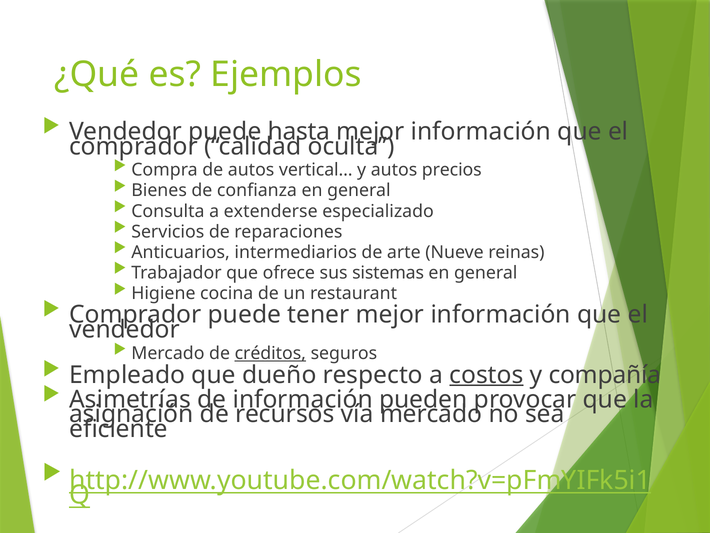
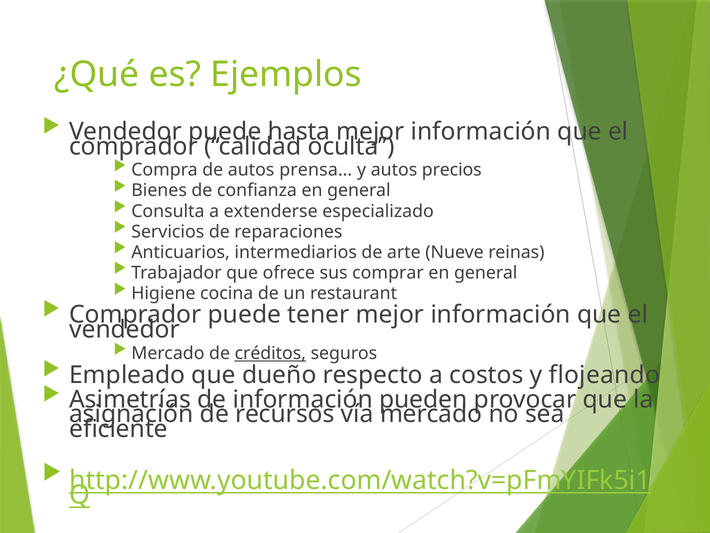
vertical…: vertical… -> prensa…
sistemas: sistemas -> comprar
costos underline: present -> none
compañía: compañía -> flojeando
